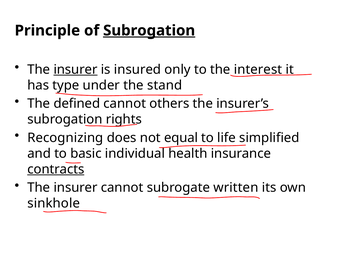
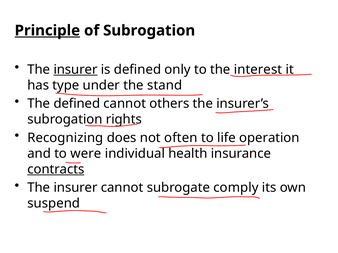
Principle underline: none -> present
Subrogation at (149, 31) underline: present -> none
is insured: insured -> defined
equal: equal -> often
simplified: simplified -> operation
basic: basic -> were
written: written -> comply
sinkhole: sinkhole -> suspend
